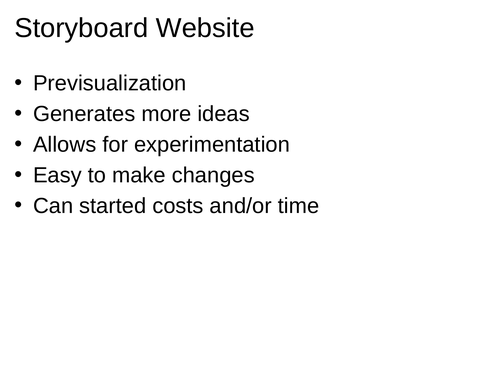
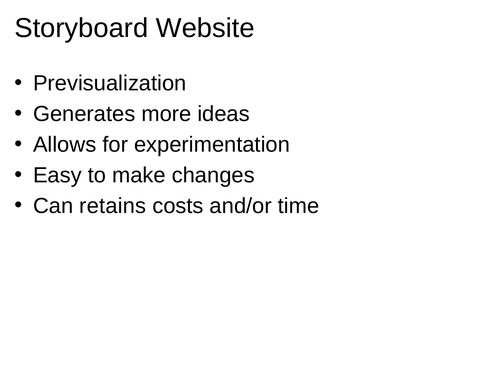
started: started -> retains
